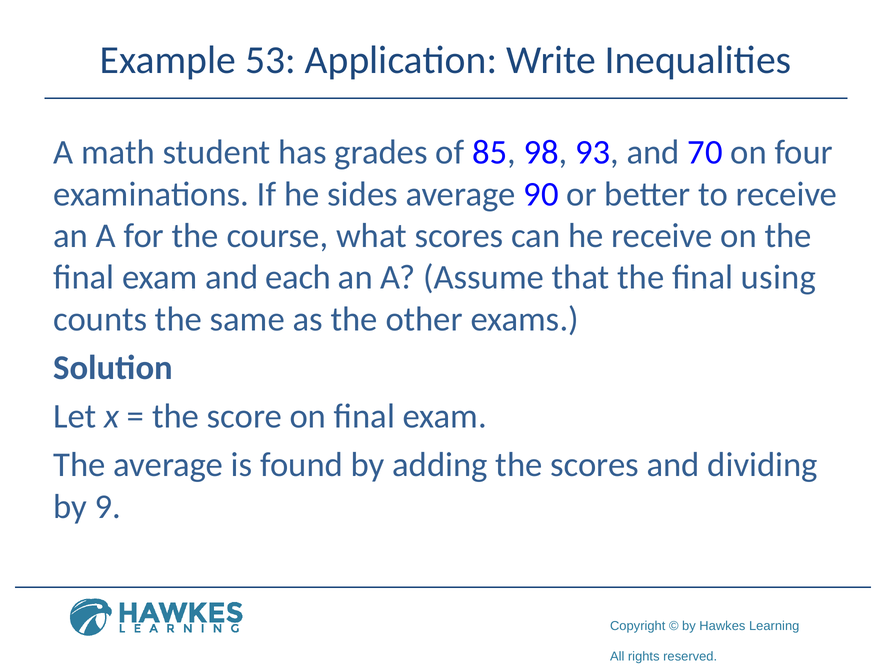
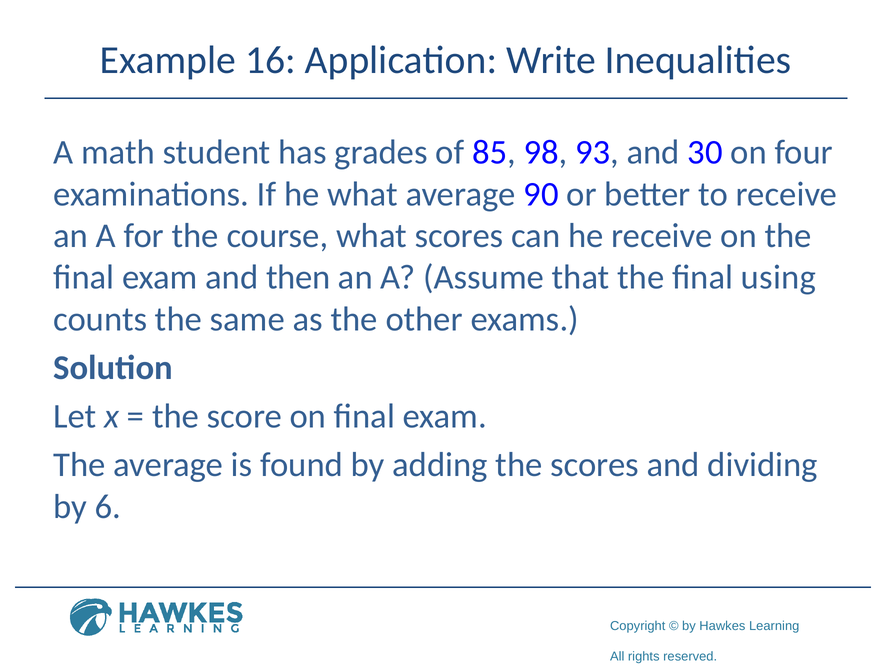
53: 53 -> 16
70: 70 -> 30
he sides: sides -> what
each: each -> then
9: 9 -> 6
